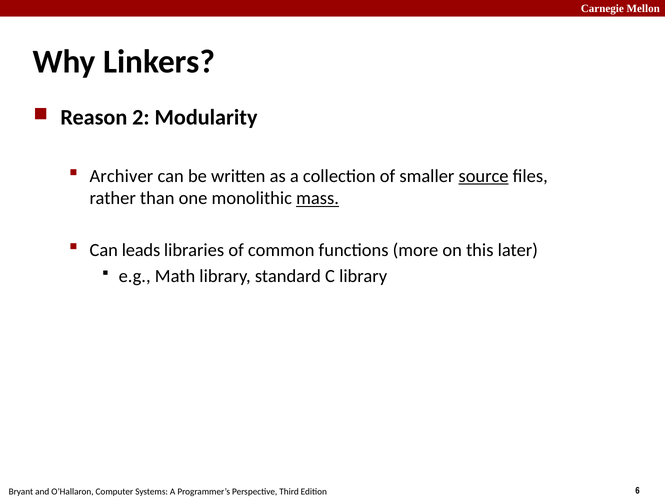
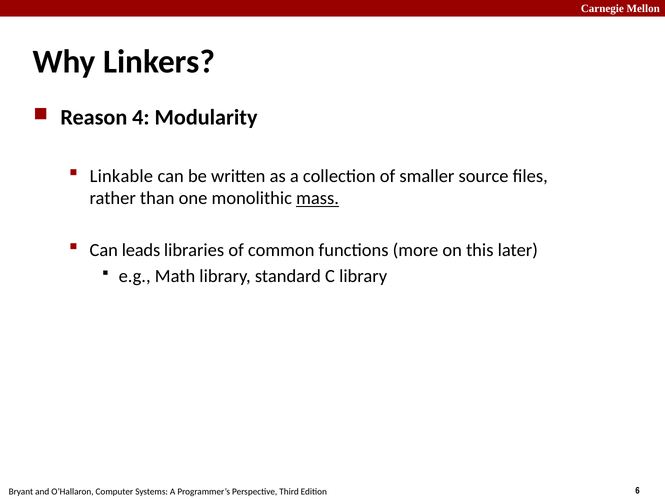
2: 2 -> 4
Archiver: Archiver -> Linkable
source underline: present -> none
